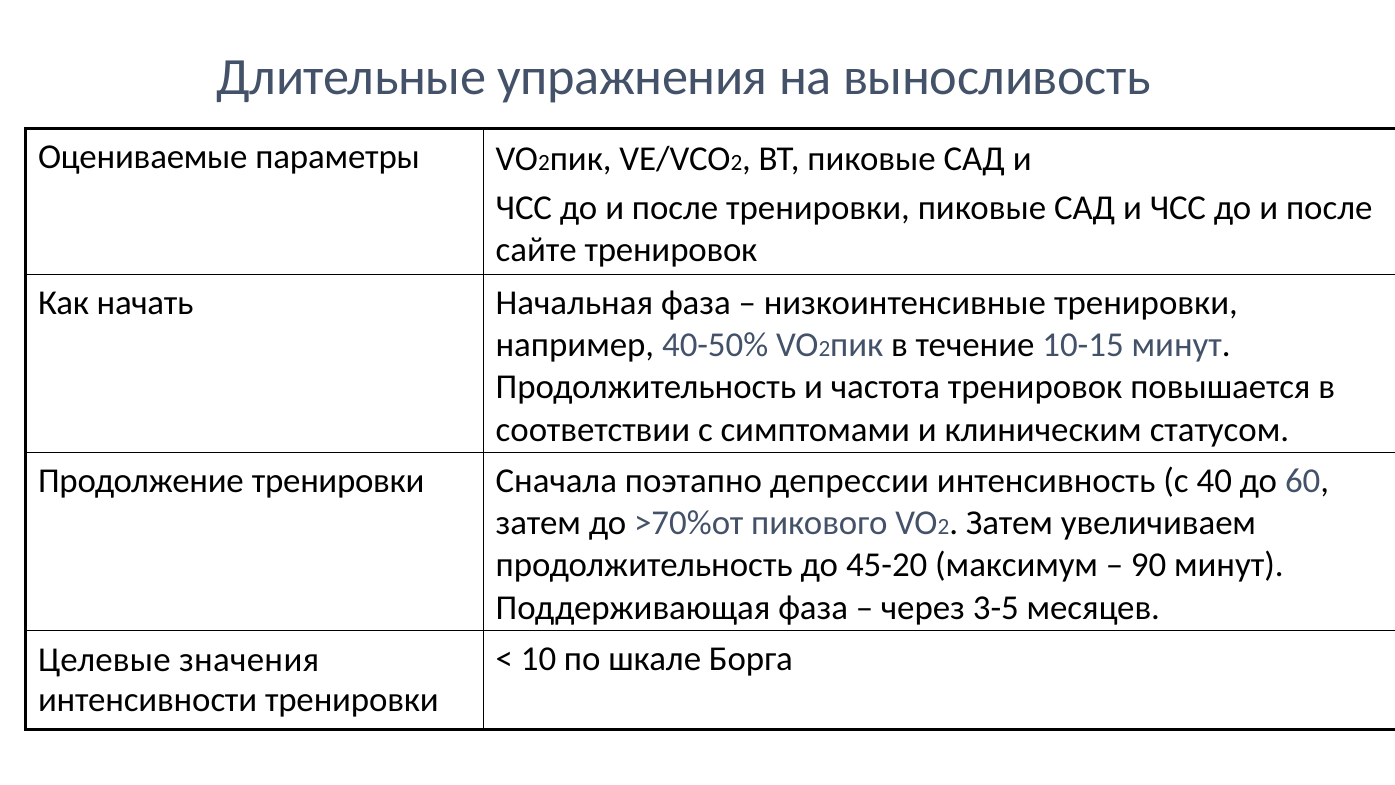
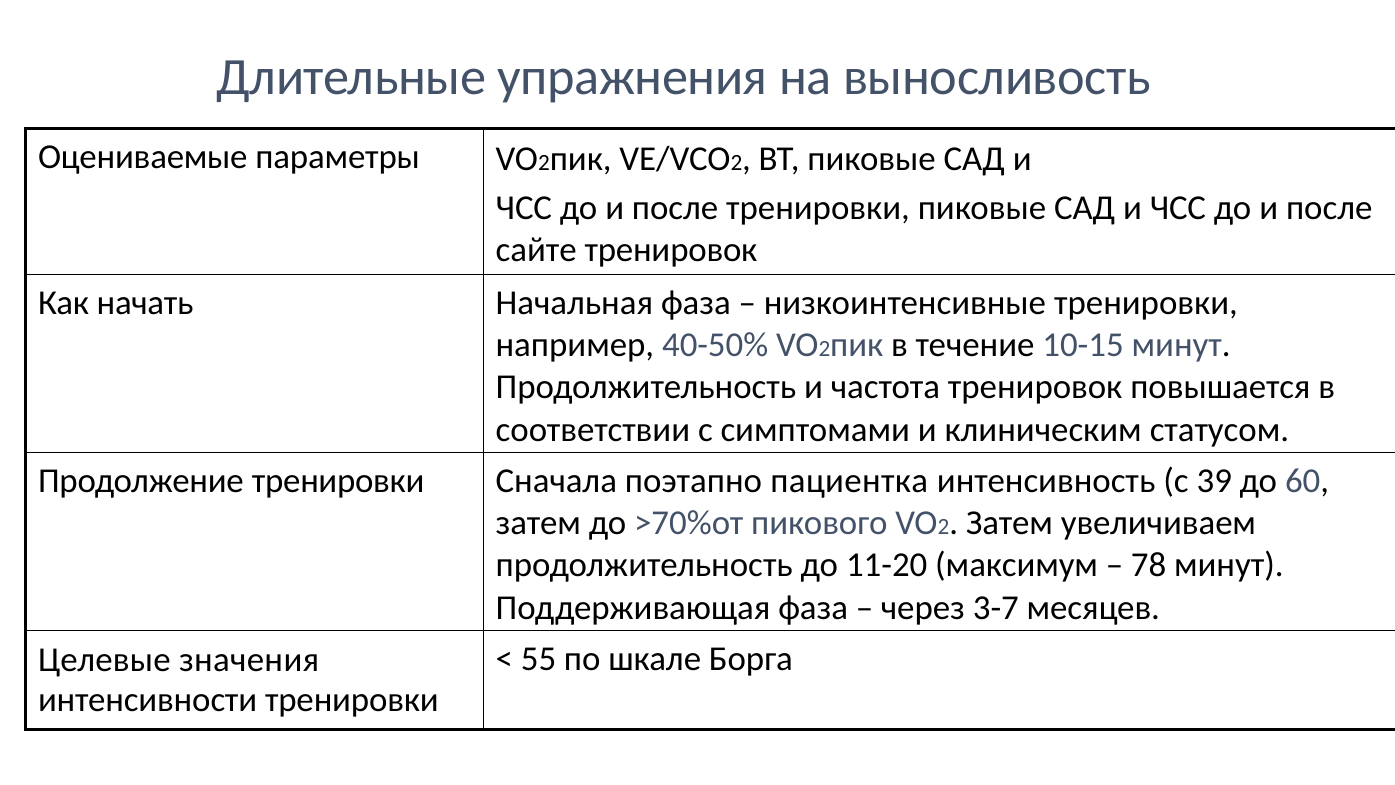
депрессии: депрессии -> пациентка
40: 40 -> 39
45-20: 45-20 -> 11-20
90: 90 -> 78
3-5: 3-5 -> 3-7
10: 10 -> 55
